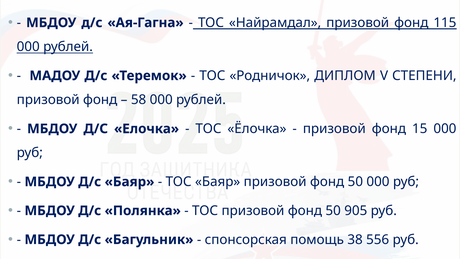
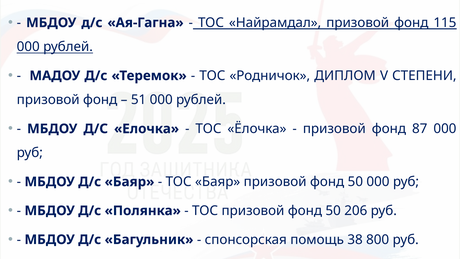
58: 58 -> 51
15: 15 -> 87
905: 905 -> 206
556: 556 -> 800
